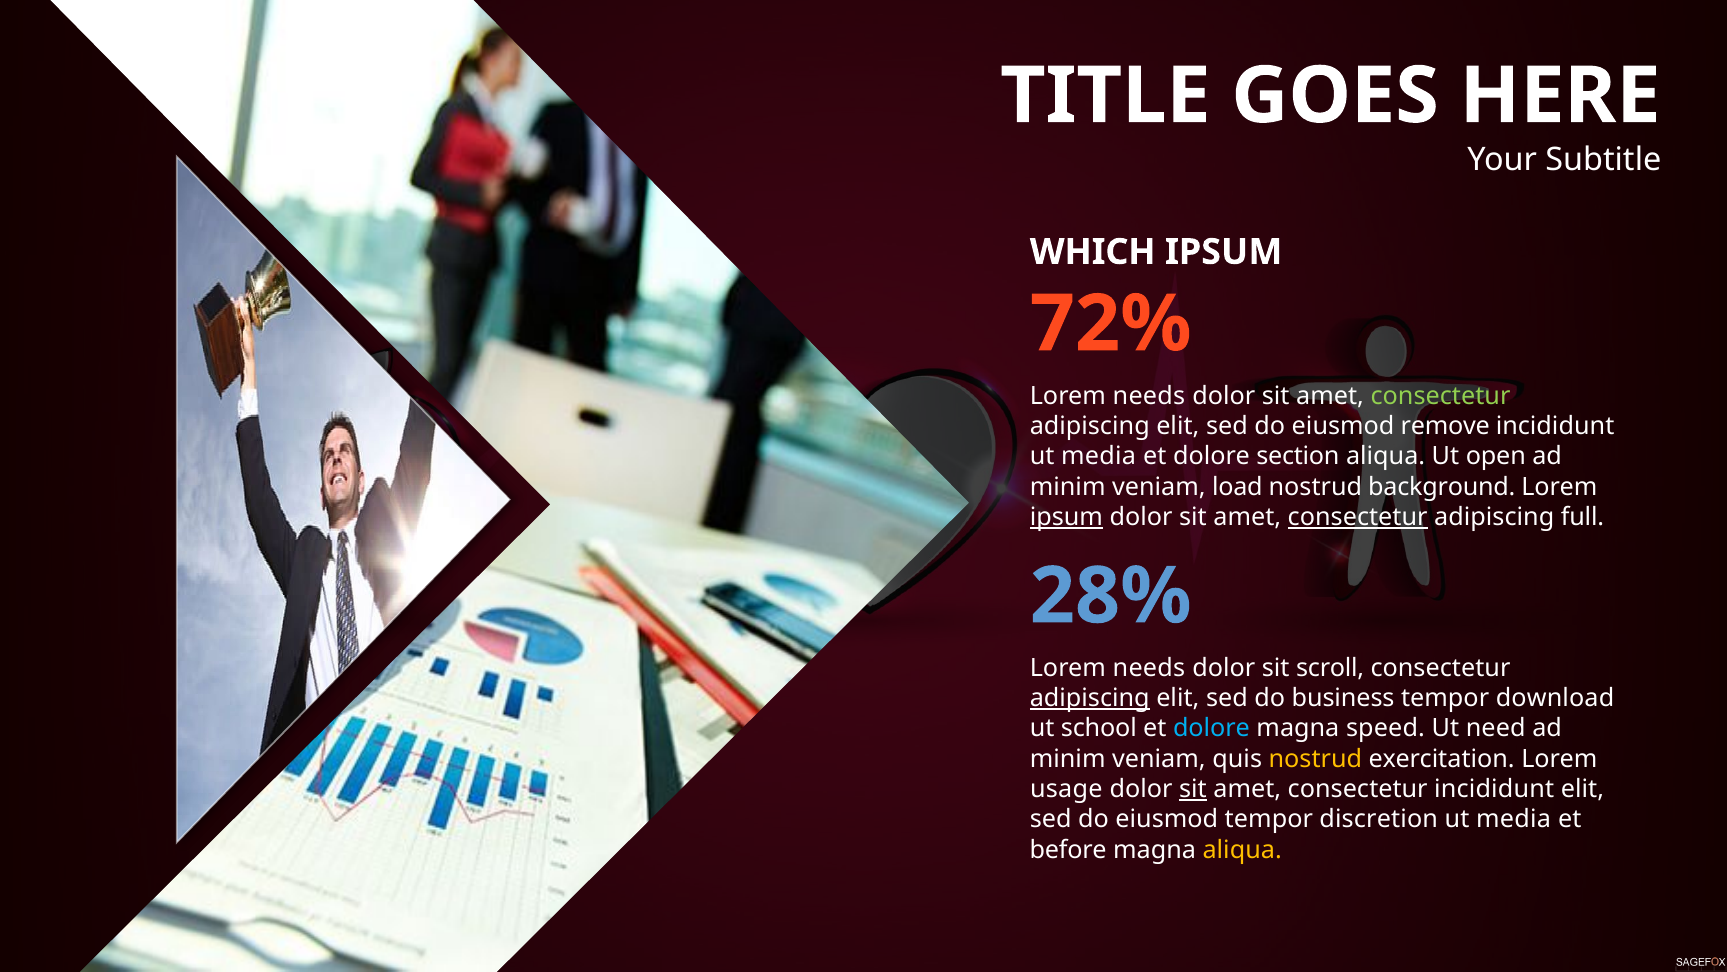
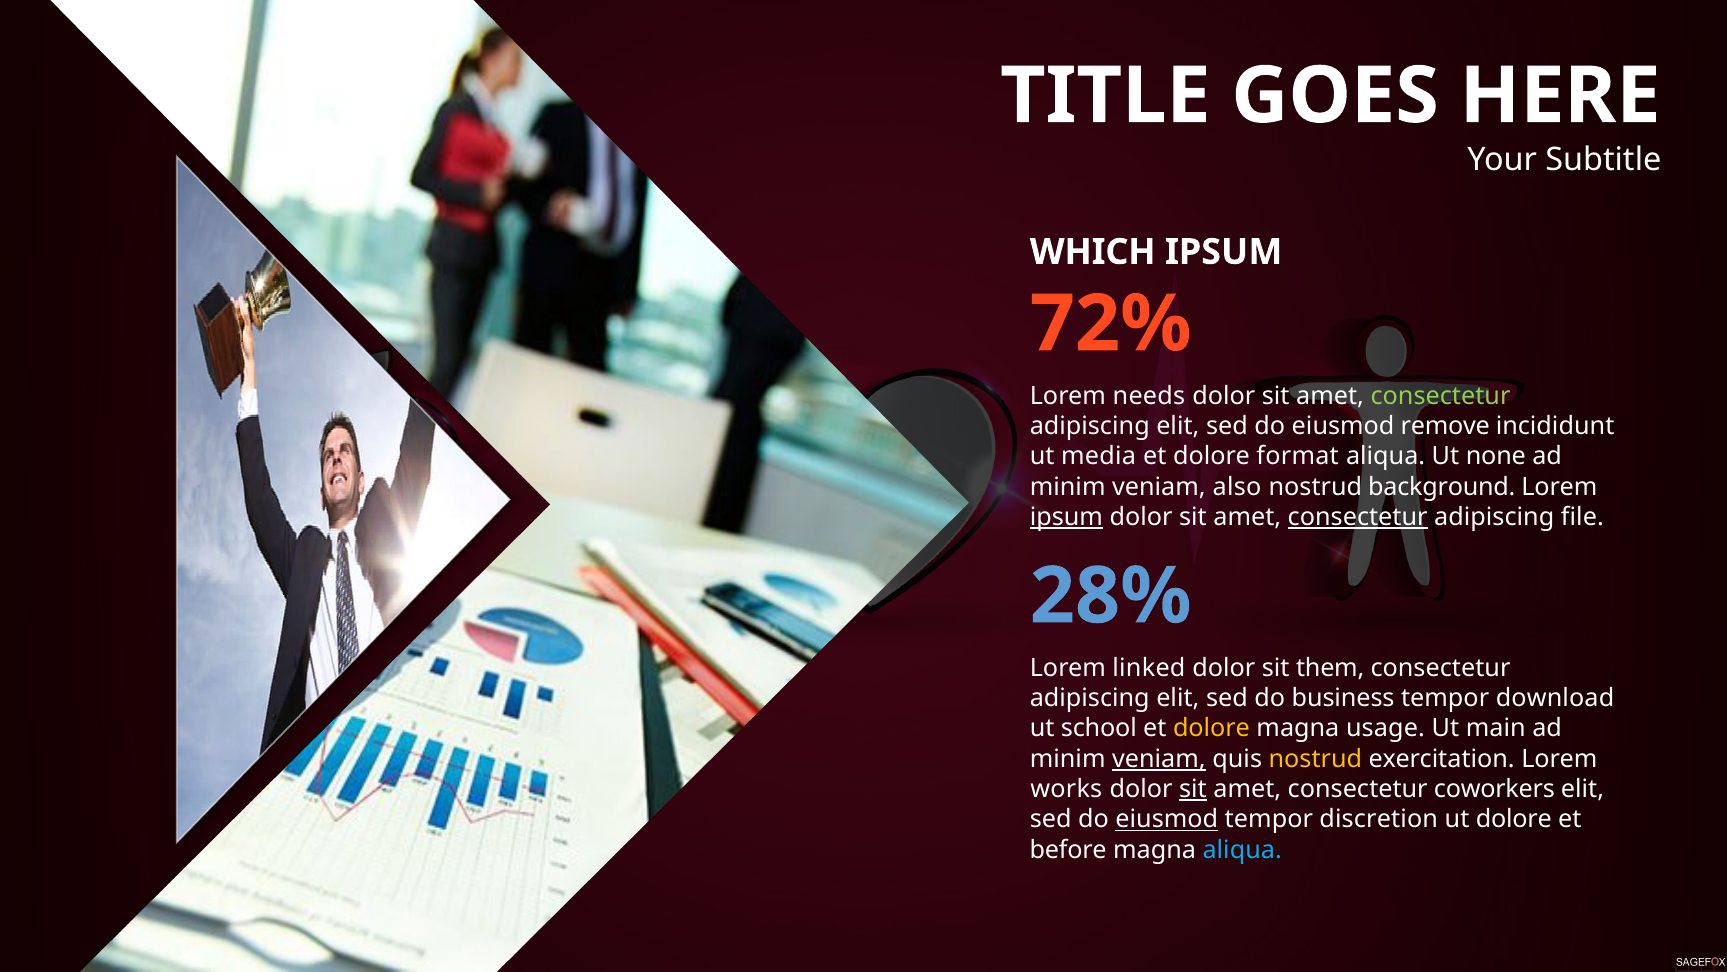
section: section -> format
open: open -> none
load: load -> also
full: full -> file
needs at (1149, 668): needs -> linked
scroll: scroll -> them
adipiscing at (1090, 698) underline: present -> none
dolore at (1211, 728) colour: light blue -> yellow
speed: speed -> usage
need: need -> main
veniam at (1159, 758) underline: none -> present
usage: usage -> works
consectetur incididunt: incididunt -> coworkers
eiusmod at (1167, 819) underline: none -> present
media at (1514, 819): media -> dolore
aliqua at (1242, 849) colour: yellow -> light blue
